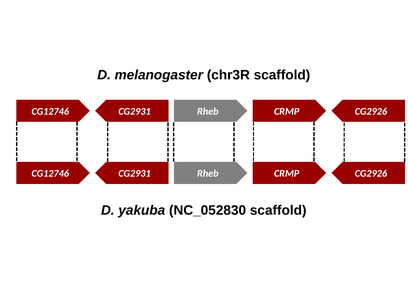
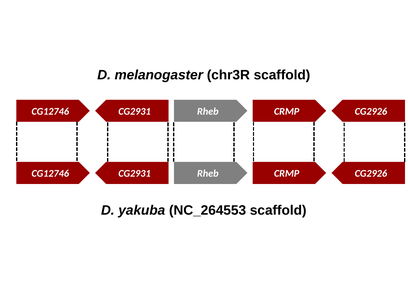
NC_052830: NC_052830 -> NC_264553
